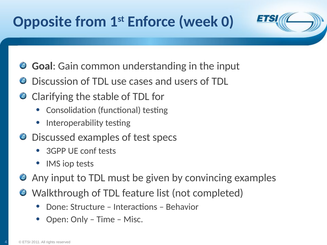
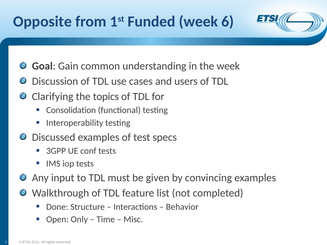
Enforce: Enforce -> Funded
0: 0 -> 6
the input: input -> week
stable: stable -> topics
